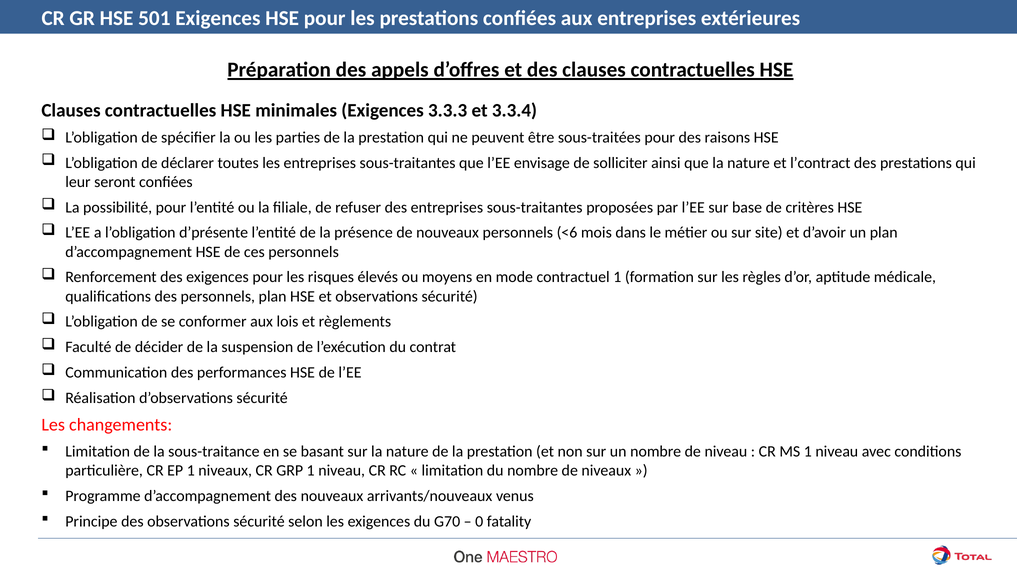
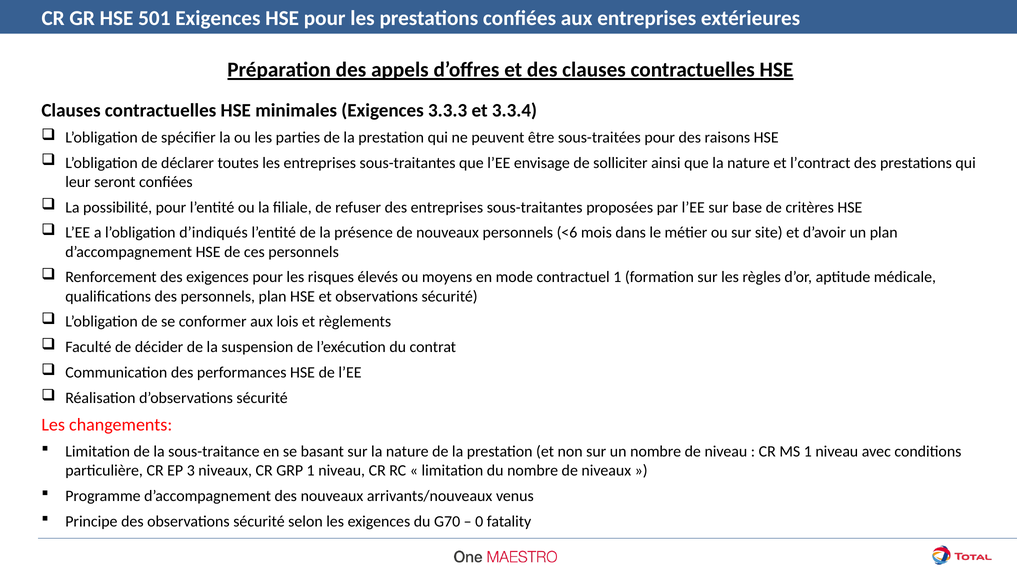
d’présente: d’présente -> d’indiqués
EP 1: 1 -> 3
